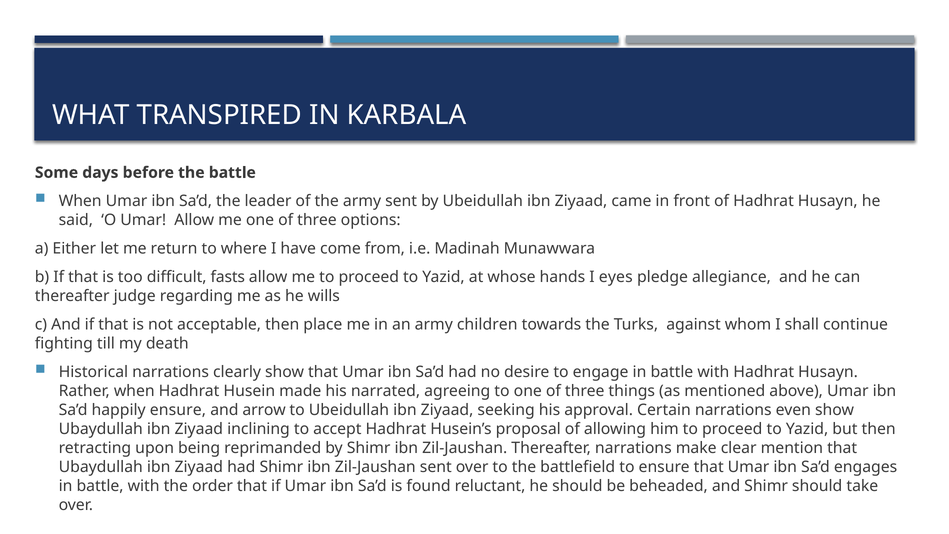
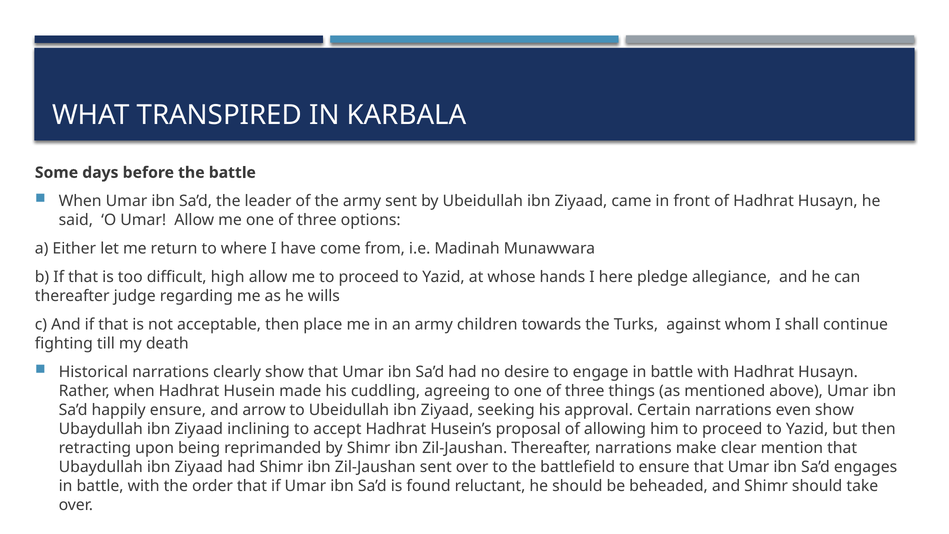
fasts: fasts -> high
eyes: eyes -> here
narrated: narrated -> cuddling
